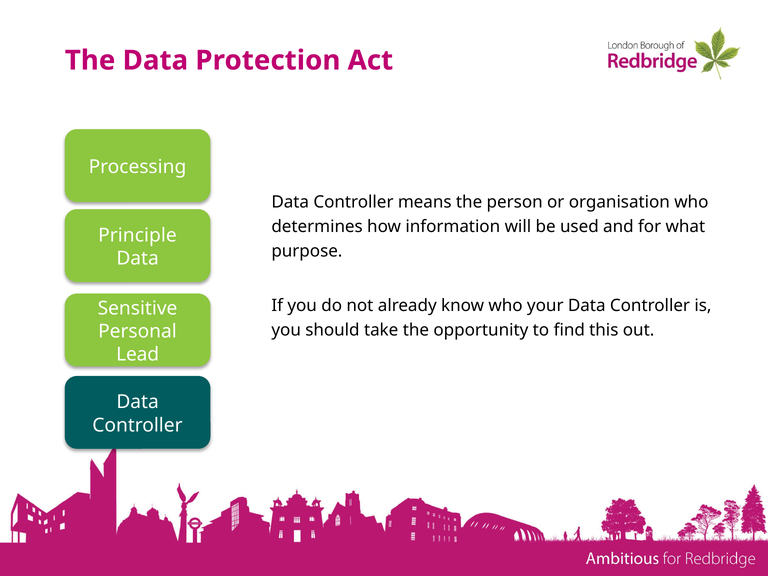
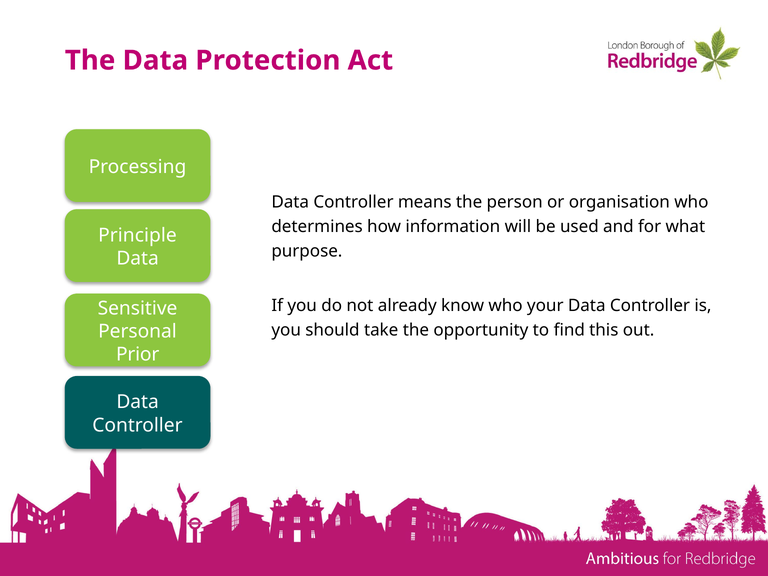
Lead: Lead -> Prior
